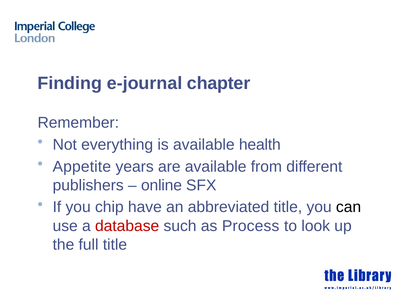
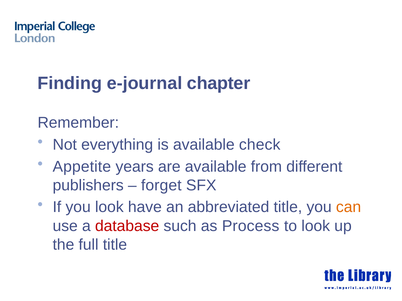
health: health -> check
online: online -> forget
you chip: chip -> look
can colour: black -> orange
